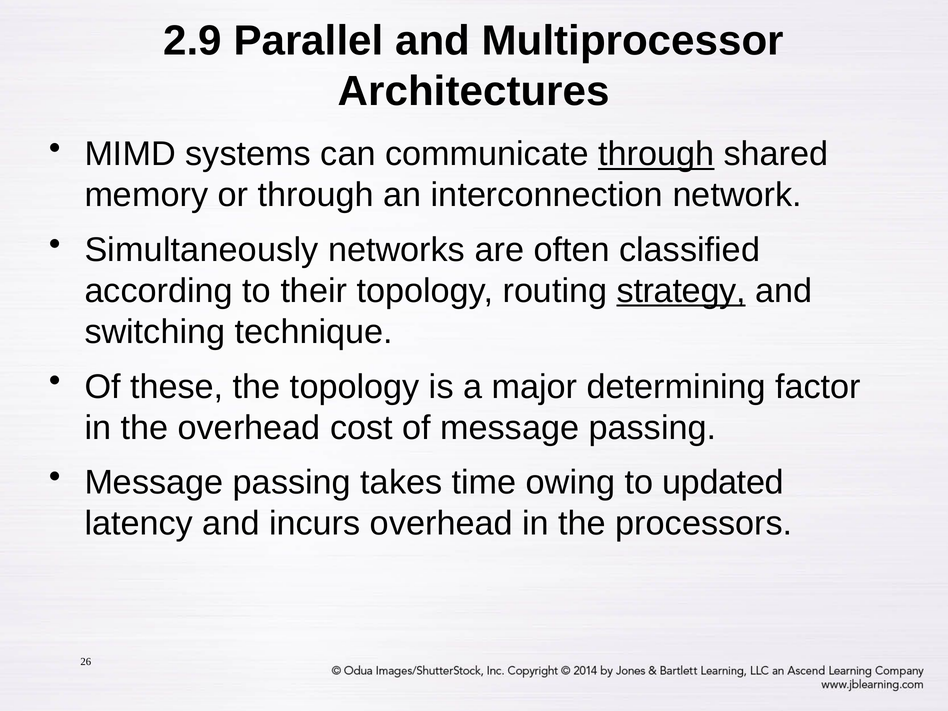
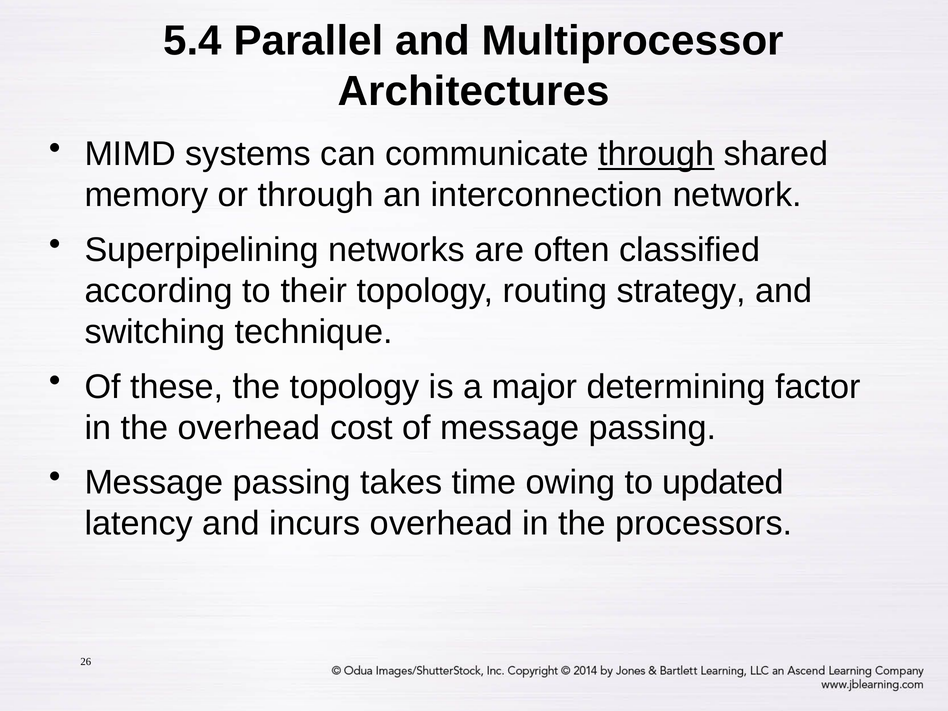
2.9: 2.9 -> 5.4
Simultaneously: Simultaneously -> Superpipelining
strategy underline: present -> none
